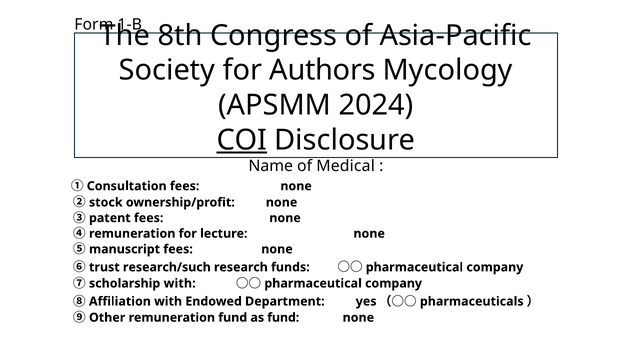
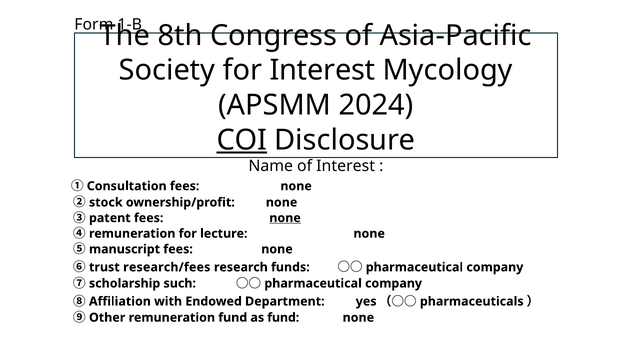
for Authors: Authors -> Interest
of Medical: Medical -> Interest
none at (285, 218) underline: none -> present
research/such: research/such -> research/fees
with at (180, 283): with -> such
